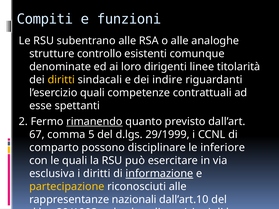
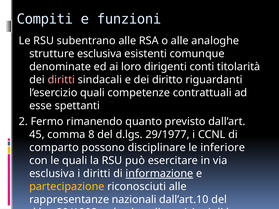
strutture controllo: controllo -> esclusiva
linee: linee -> conti
diritti at (61, 80) colour: yellow -> pink
indire: indire -> diritto
rimanendo underline: present -> none
67: 67 -> 45
5: 5 -> 8
29/1999: 29/1999 -> 29/1977
